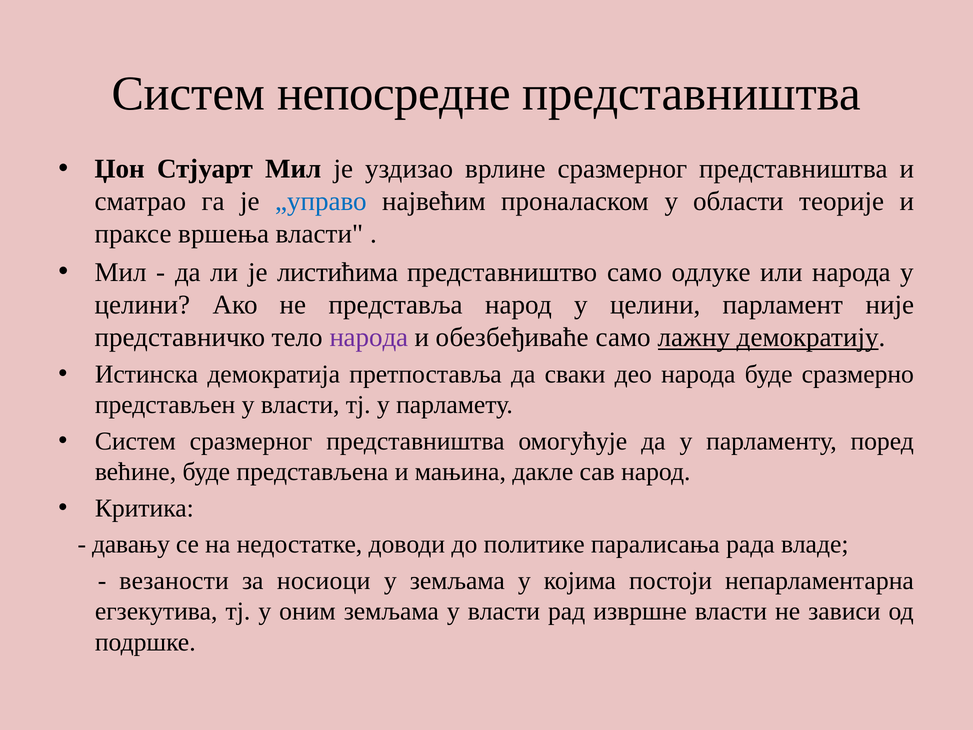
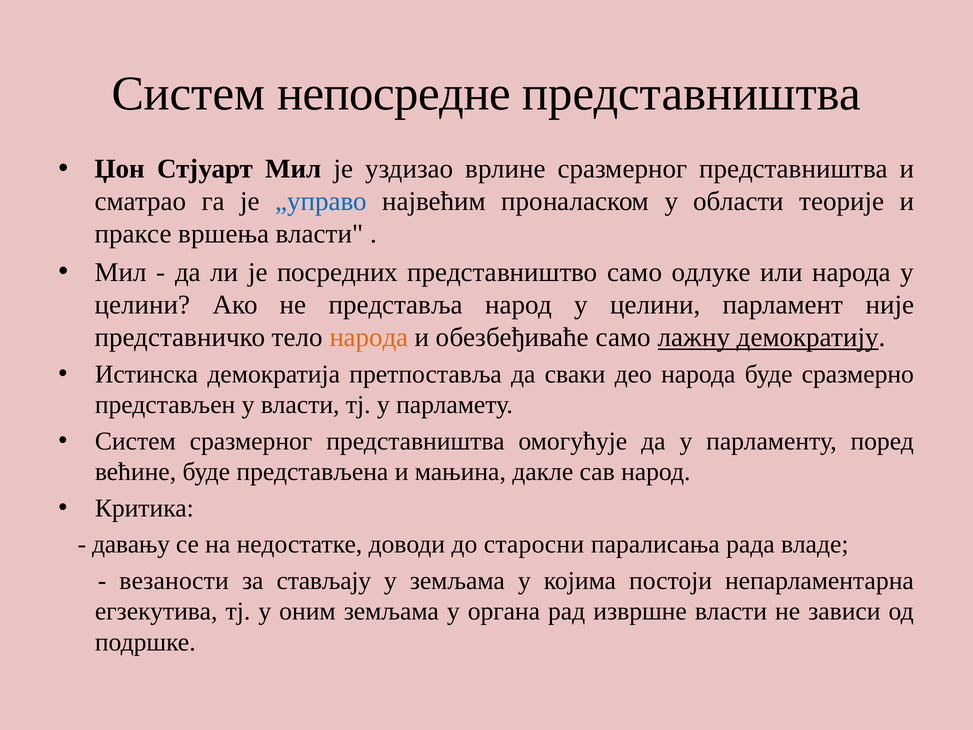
листићима: листићима -> посредних
народа at (369, 337) colour: purple -> orange
политике: политике -> старосни
носиоци: носиоци -> стављају
земљама у власти: власти -> органа
